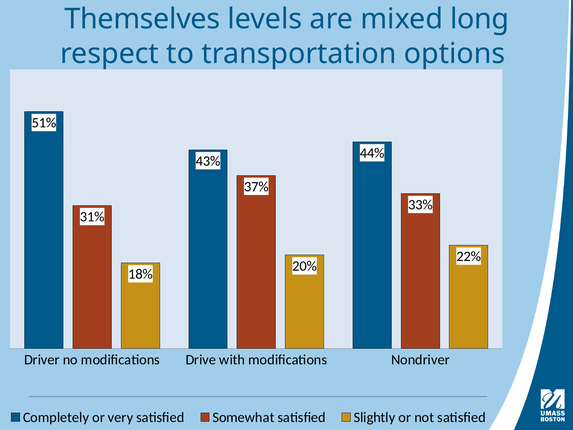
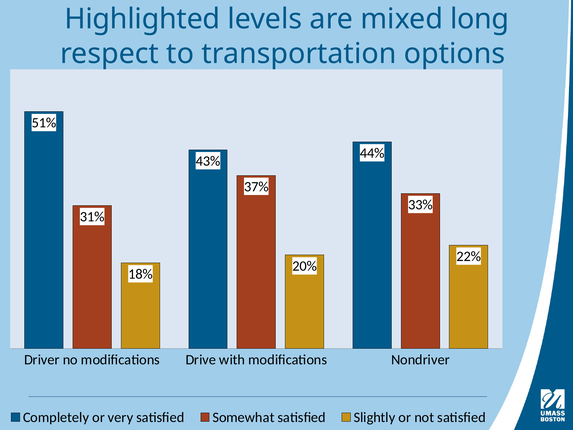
Themselves: Themselves -> Highlighted
